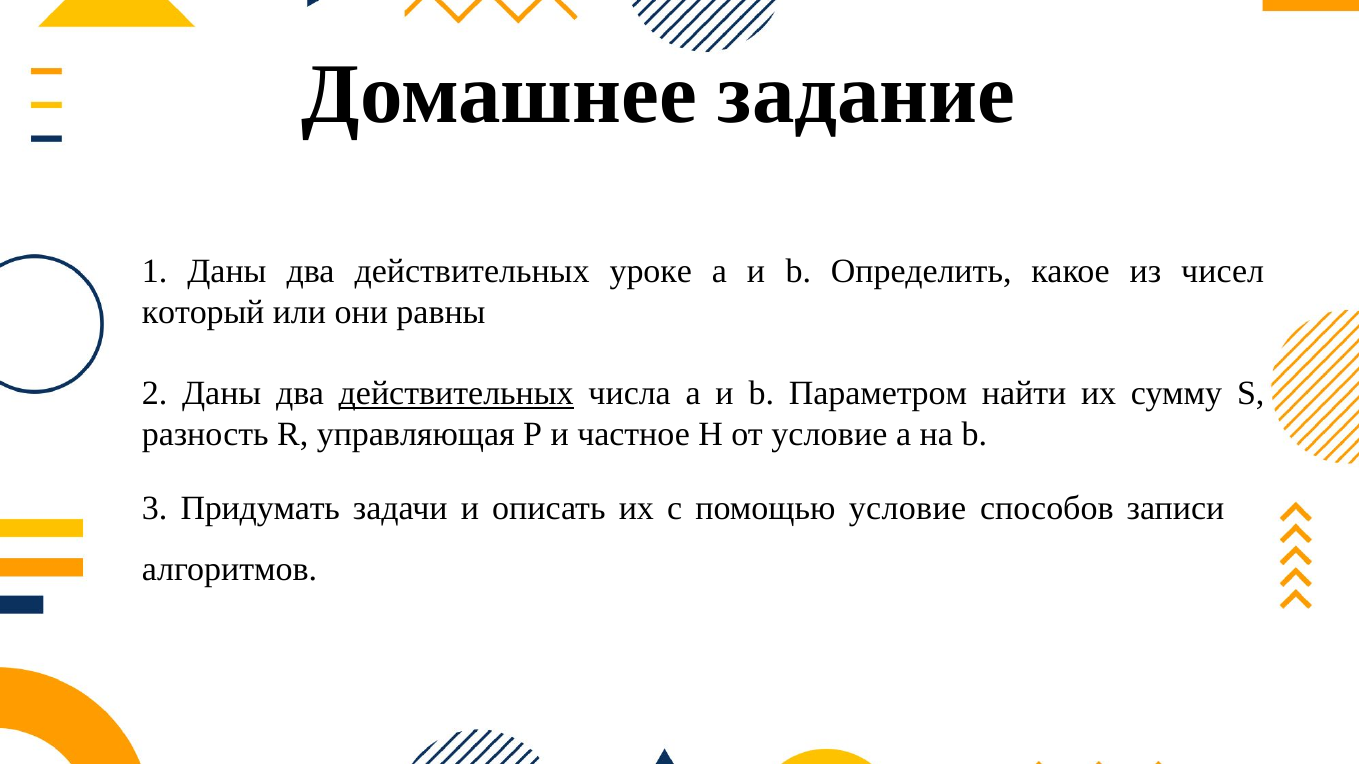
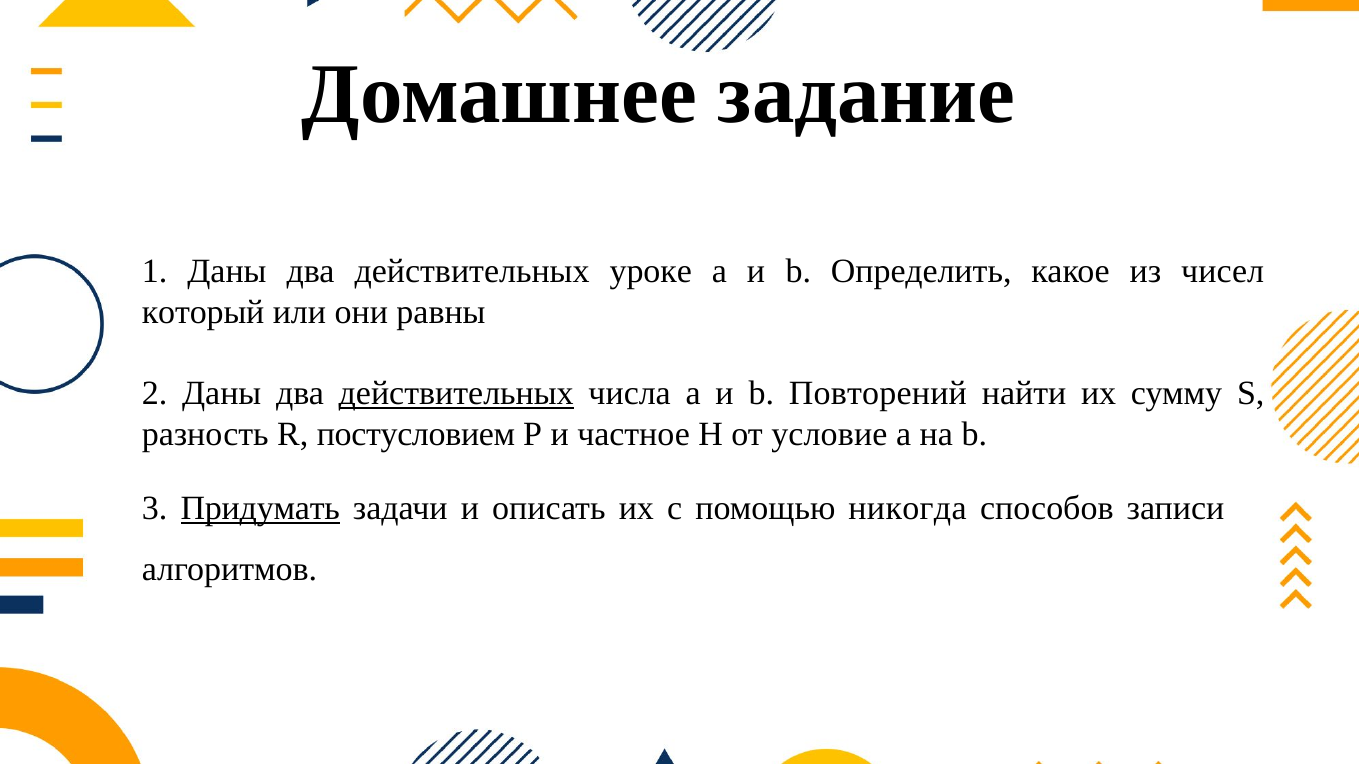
Параметром: Параметром -> Повторений
управляющая: управляющая -> постусловием
Придумать underline: none -> present
помощью условие: условие -> никогда
